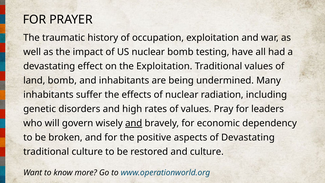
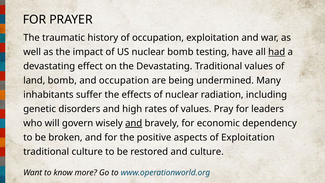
had underline: none -> present
the Exploitation: Exploitation -> Devastating
and inhabitants: inhabitants -> occupation
of Devastating: Devastating -> Exploitation
